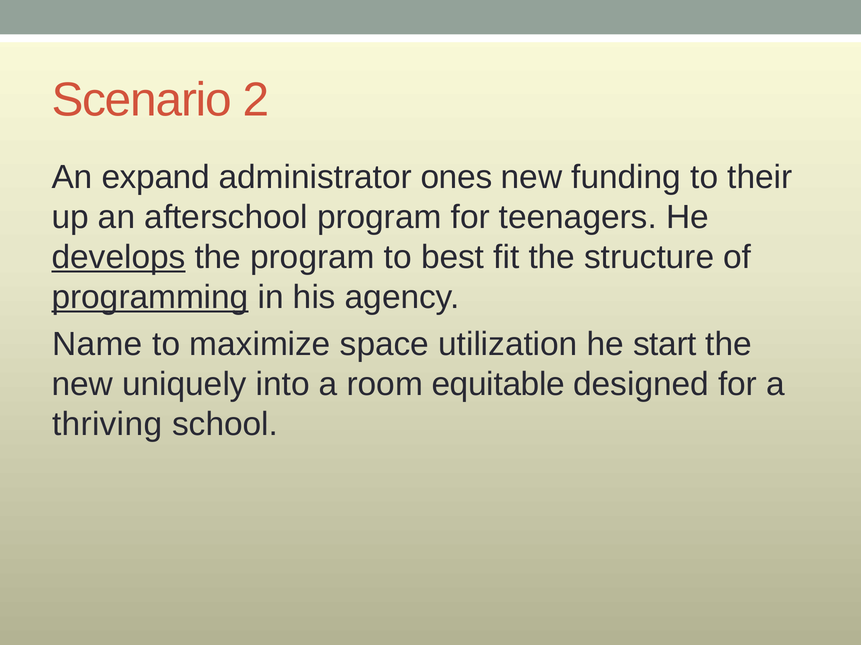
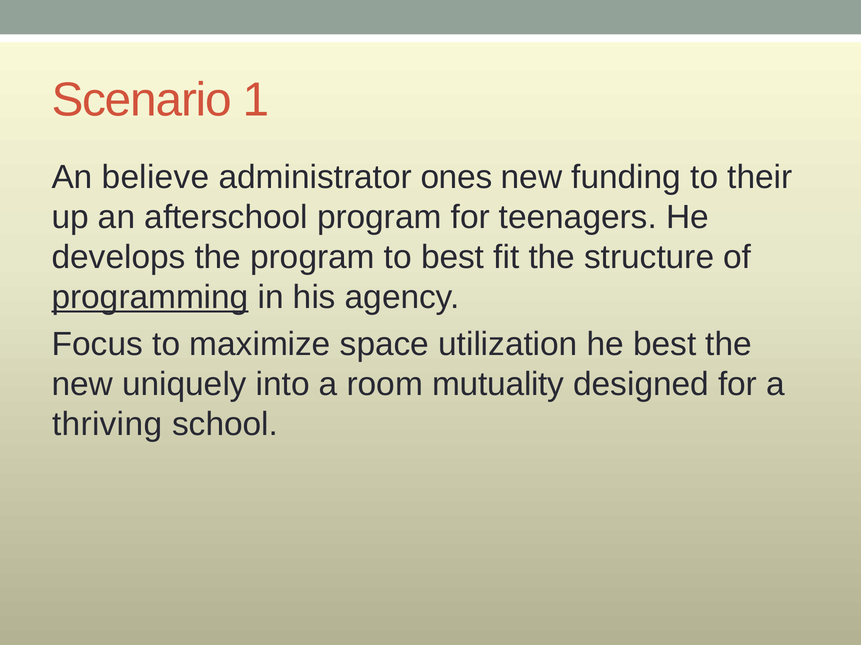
2: 2 -> 1
expand: expand -> believe
develops underline: present -> none
Name: Name -> Focus
he start: start -> best
equitable: equitable -> mutuality
